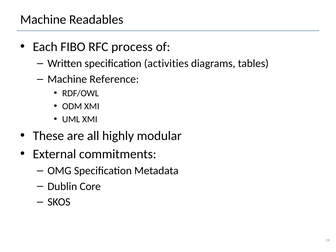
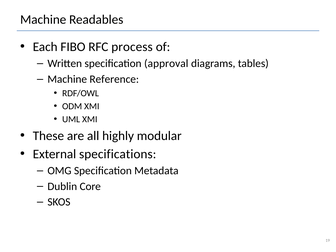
activities: activities -> approval
commitments: commitments -> specifications
